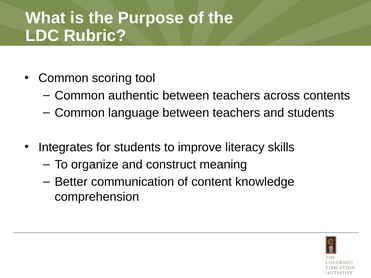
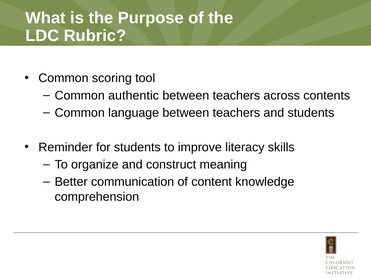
Integrates: Integrates -> Reminder
